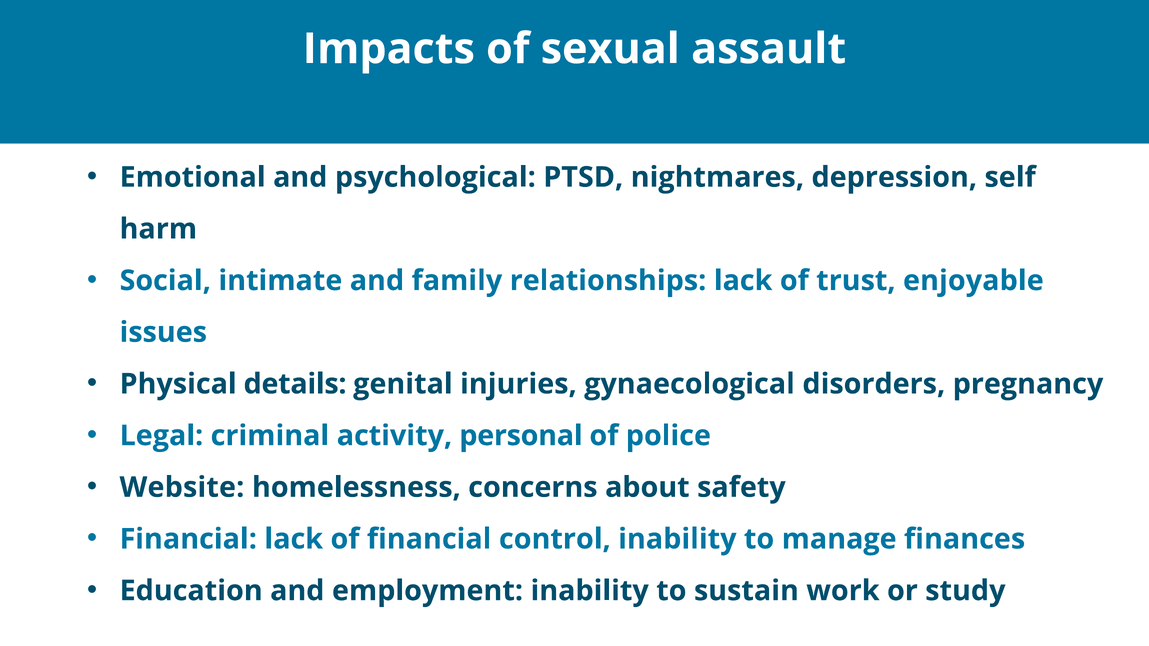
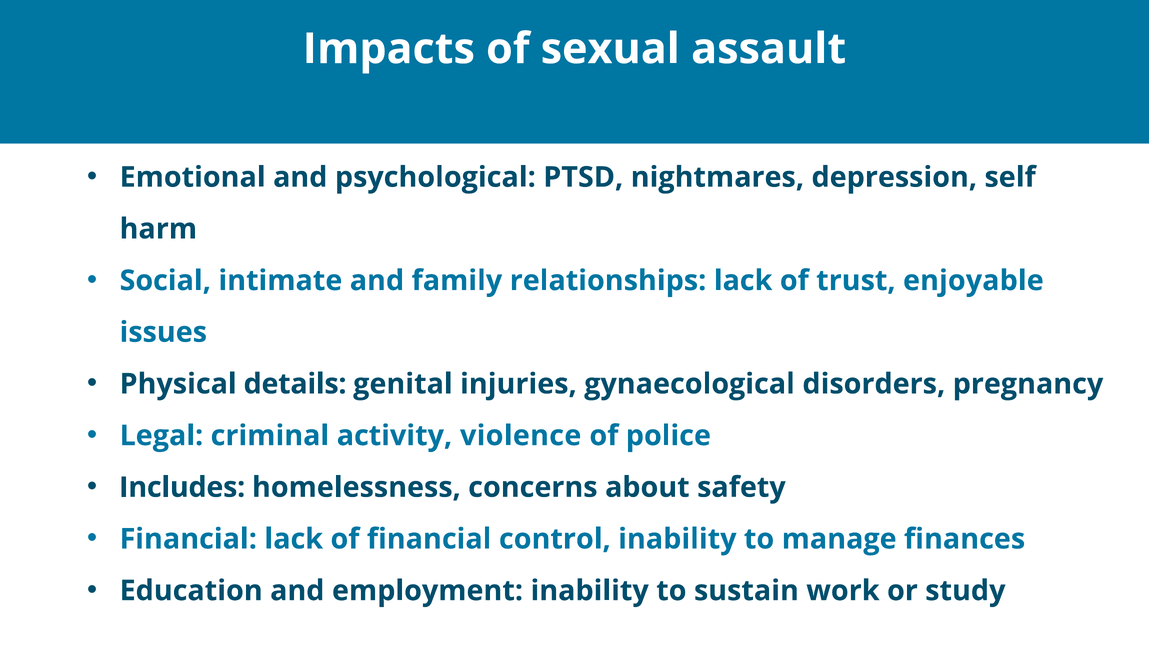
personal: personal -> violence
Website: Website -> Includes
